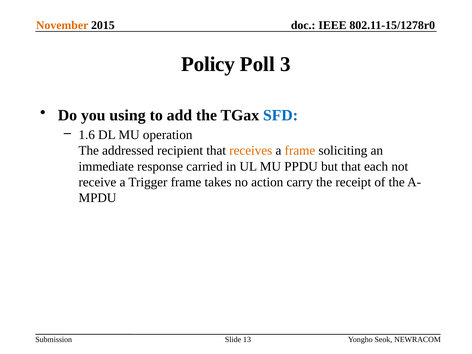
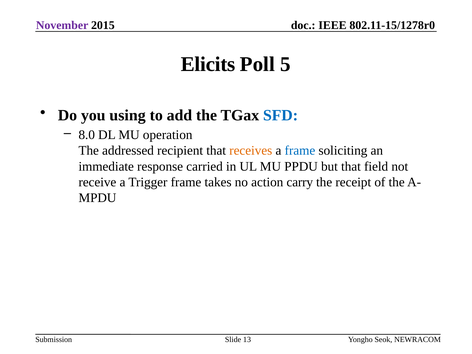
November colour: orange -> purple
Policy: Policy -> Elicits
3: 3 -> 5
1.6: 1.6 -> 8.0
frame at (300, 151) colour: orange -> blue
each: each -> field
